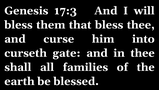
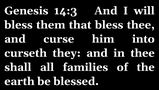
17:3: 17:3 -> 14:3
gate: gate -> they
